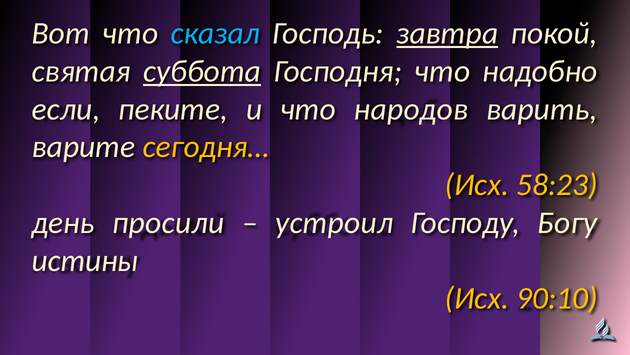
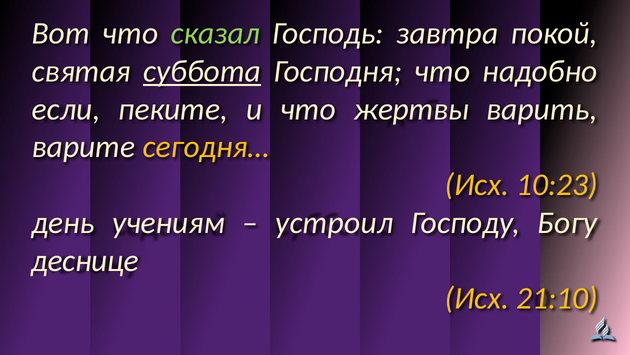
сказал colour: light blue -> light green
завтра underline: present -> none
народов: народов -> жертвы
58:23: 58:23 -> 10:23
просили: просили -> учениям
истины: истины -> деснице
90:10: 90:10 -> 21:10
